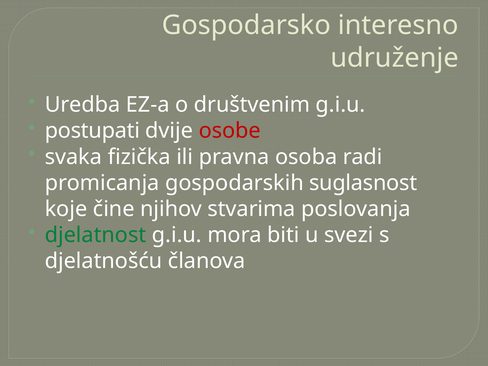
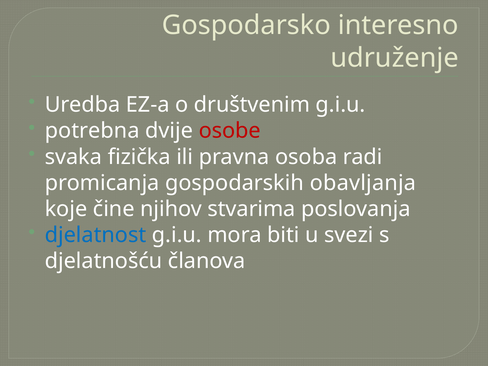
postupati: postupati -> potrebna
suglasnost: suglasnost -> obavljanja
djelatnost colour: green -> blue
